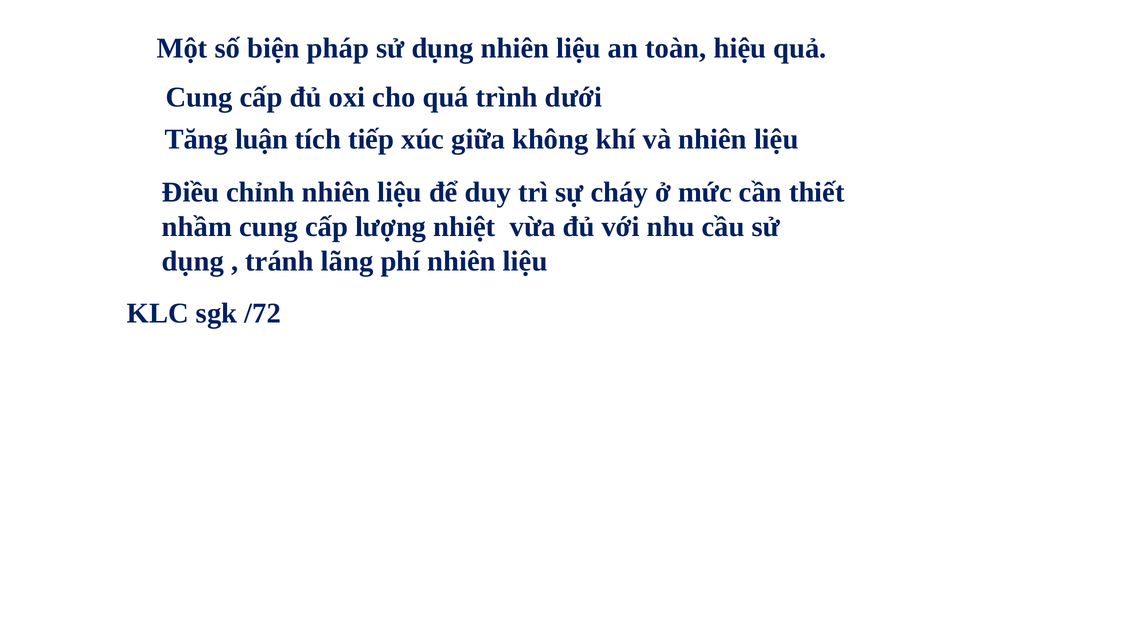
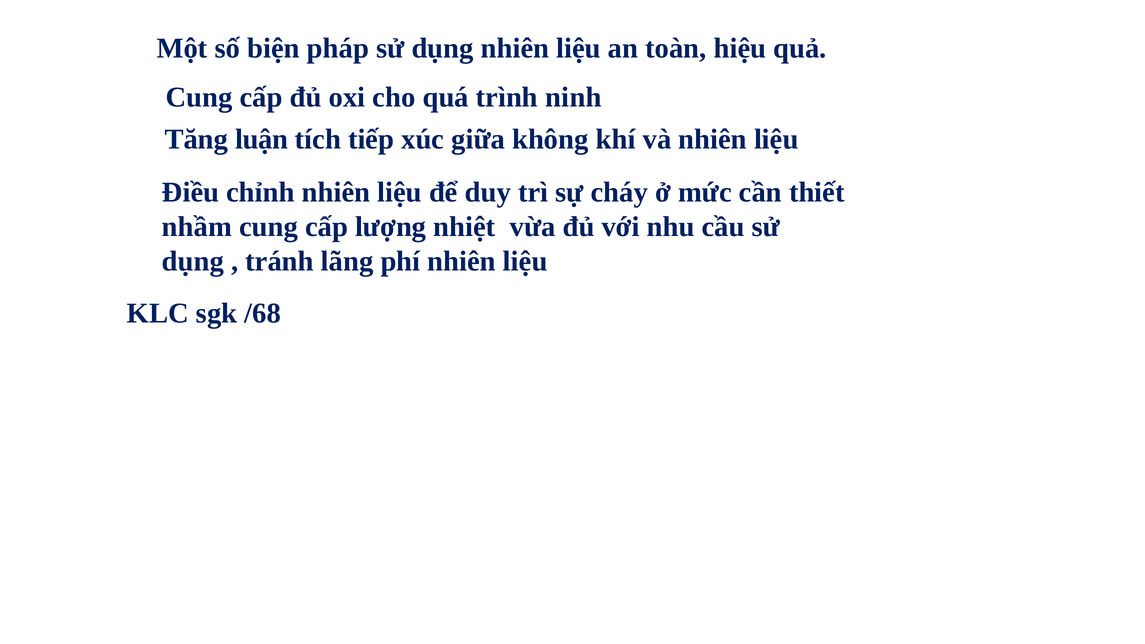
dưới: dưới -> ninh
/72: /72 -> /68
